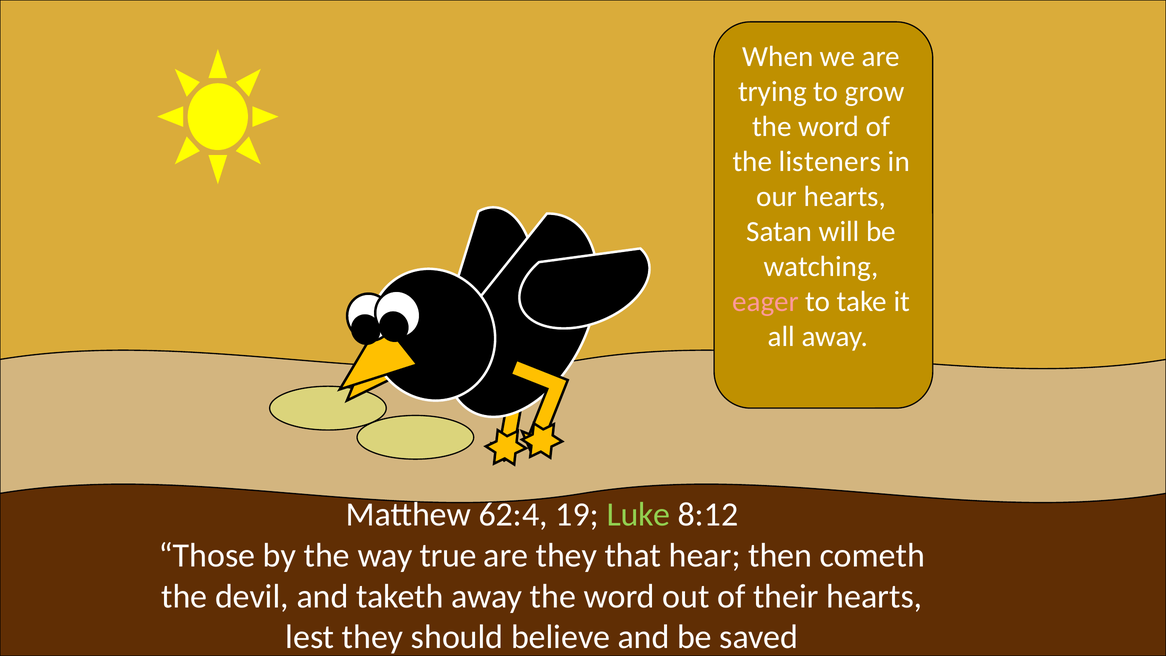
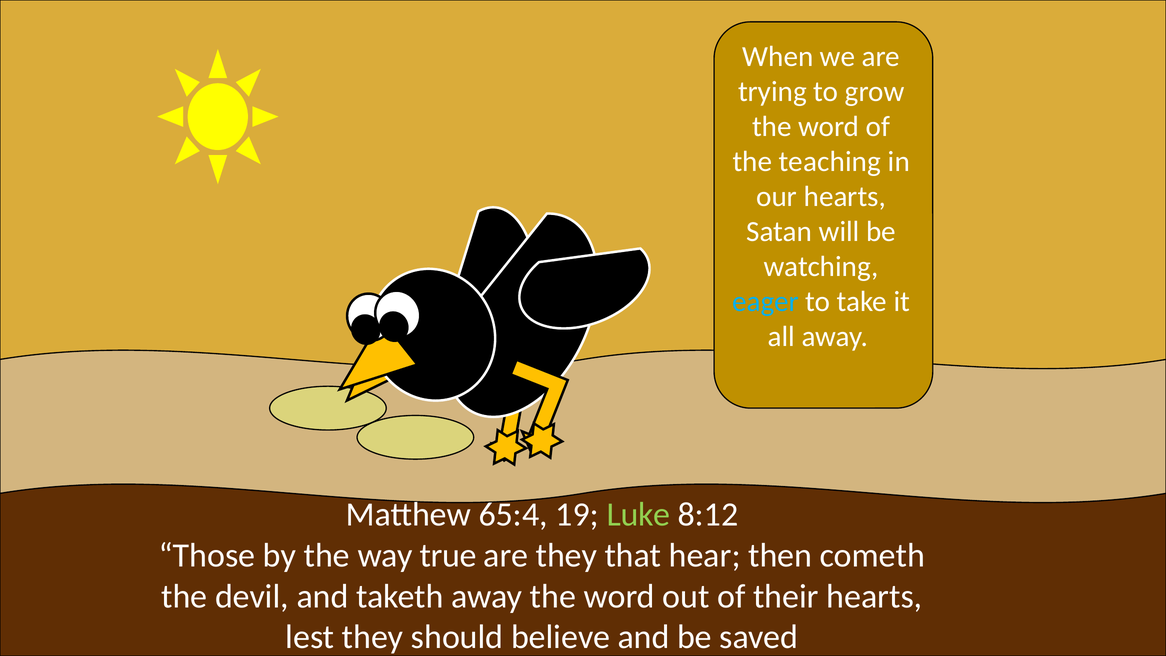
listeners: listeners -> teaching
eager colour: pink -> light blue
62:4: 62:4 -> 65:4
